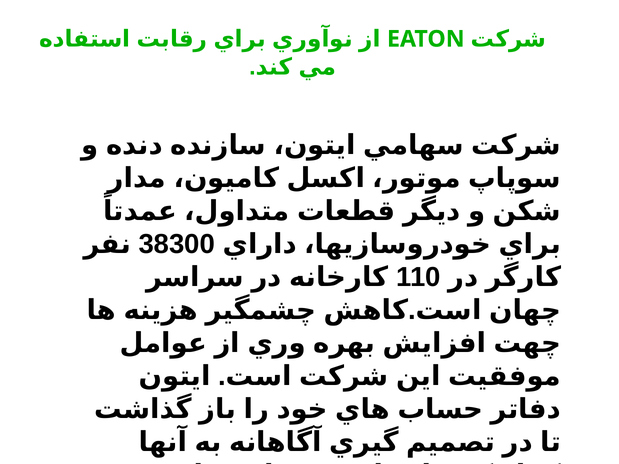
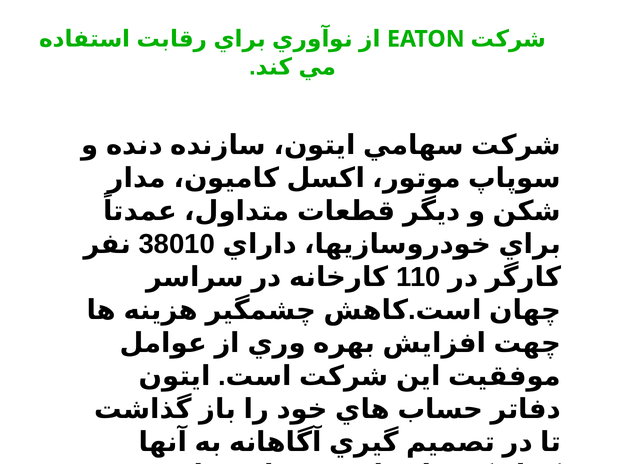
38300: 38300 -> 38010
